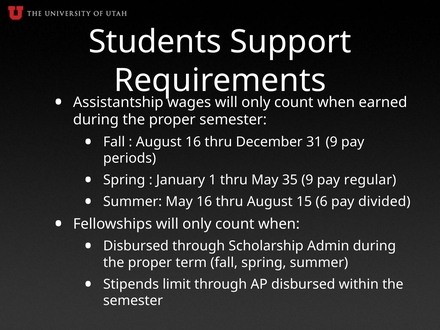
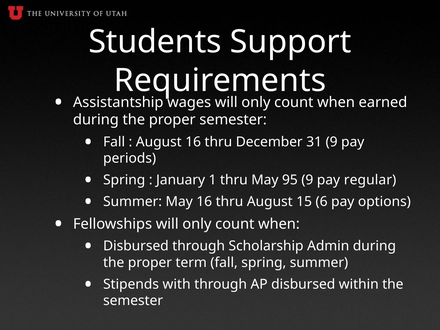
35: 35 -> 95
divided: divided -> options
limit: limit -> with
